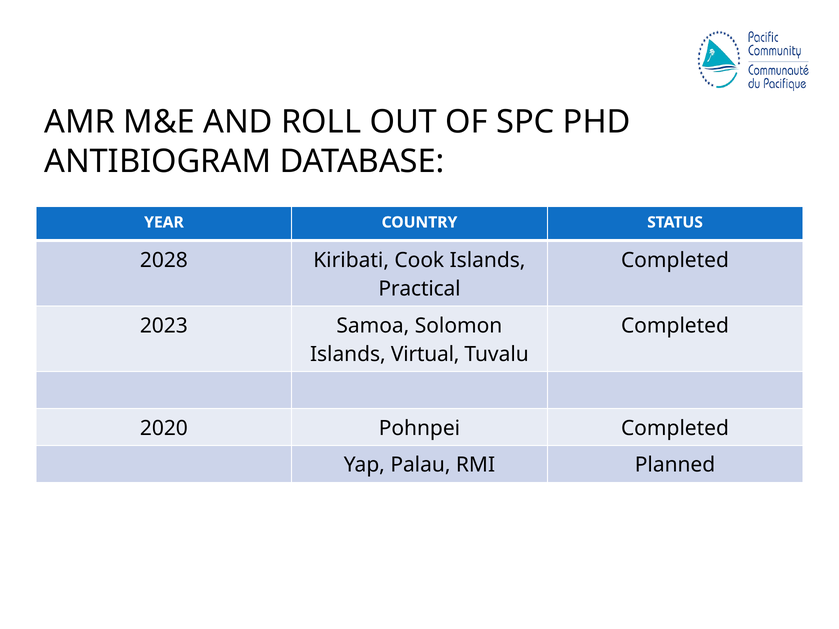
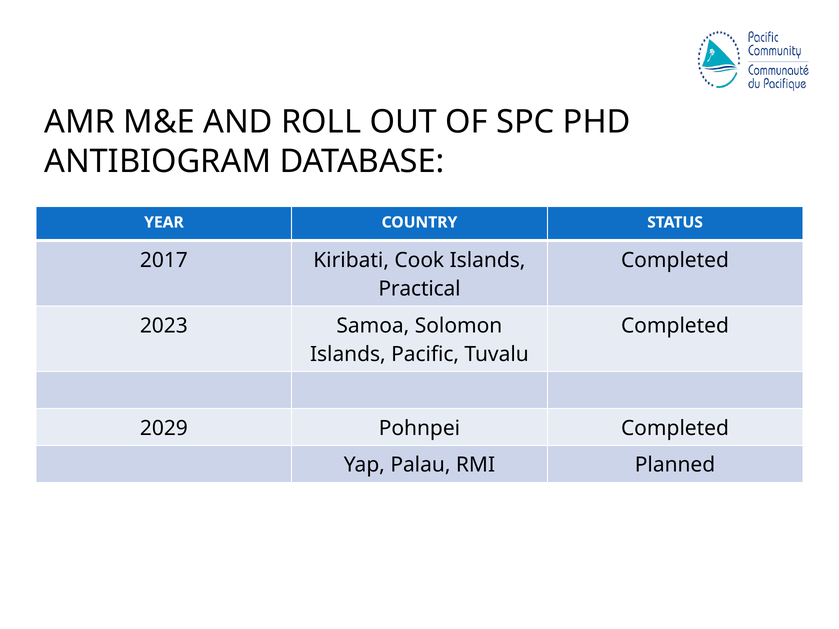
2028: 2028 -> 2017
Virtual: Virtual -> Pacific
2020: 2020 -> 2029
